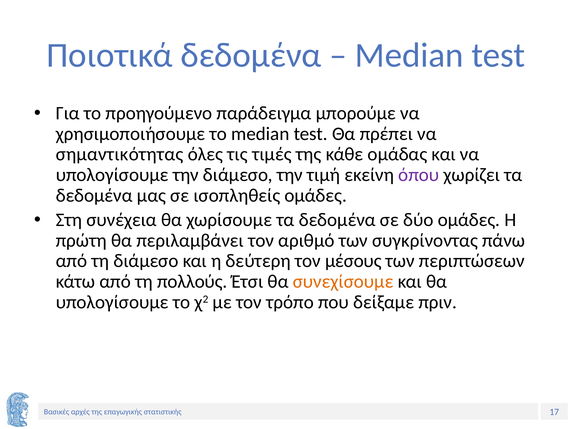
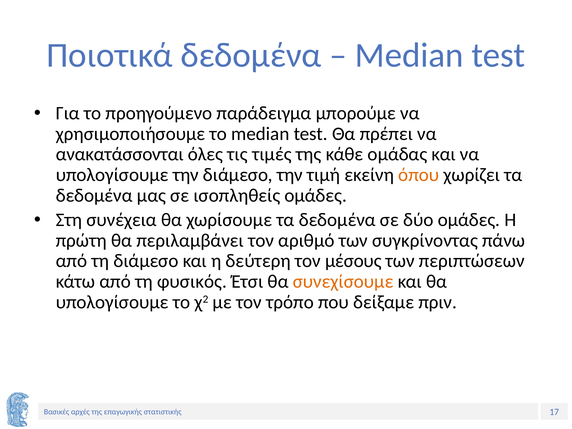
σημαντικότητας: σημαντικότητας -> ανακατάσσονται
όπου colour: purple -> orange
πολλούς: πολλούς -> φυσικός
